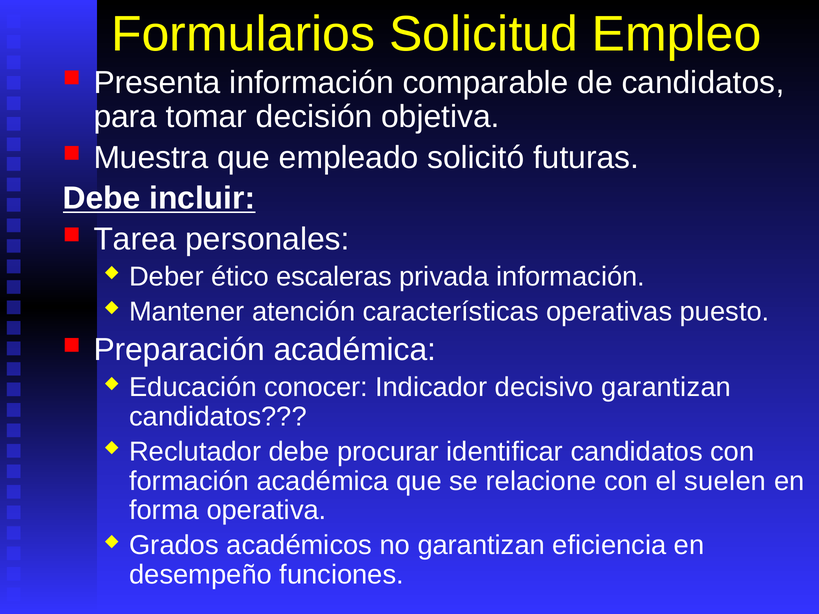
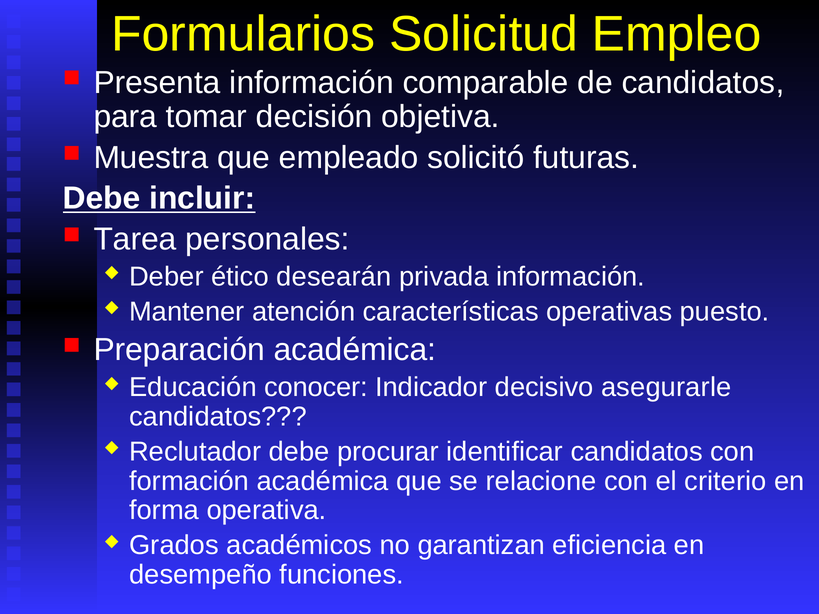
escaleras: escaleras -> desearán
decisivo garantizan: garantizan -> asegurarle
suelen: suelen -> criterio
